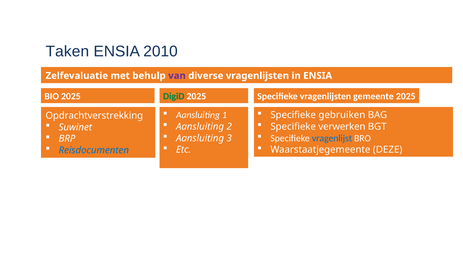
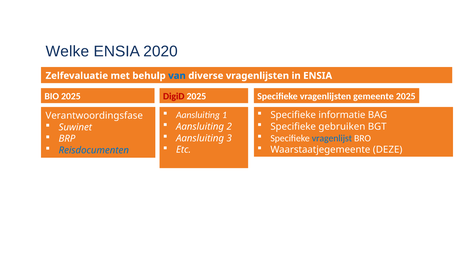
Taken: Taken -> Welke
2010: 2010 -> 2020
van colour: purple -> blue
DigiD colour: green -> red
gebruiken: gebruiken -> informatie
Opdrachtverstrekking: Opdrachtverstrekking -> Verantwoordingsfase
verwerken: verwerken -> gebruiken
